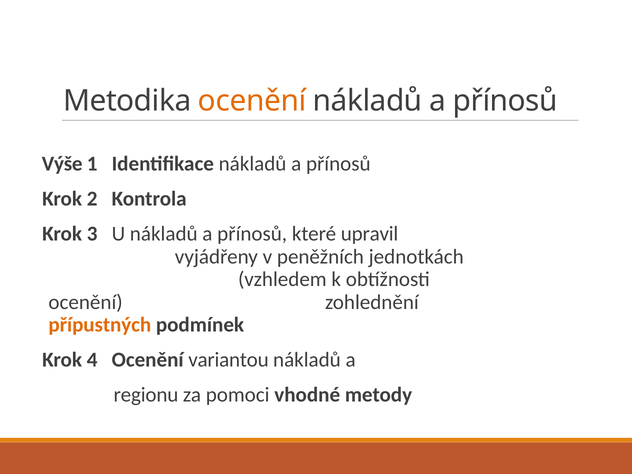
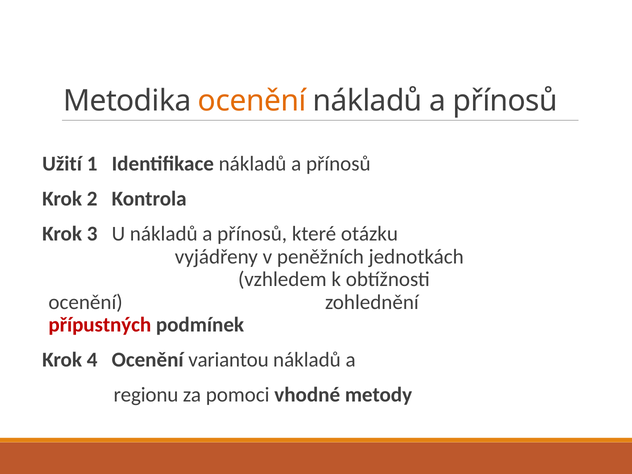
Výše: Výše -> Užití
upravil: upravil -> otázku
přípustných colour: orange -> red
